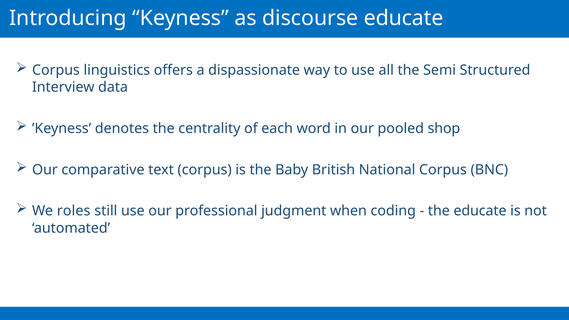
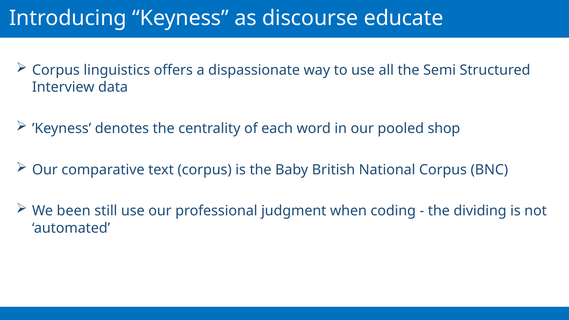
roles: roles -> been
the educate: educate -> dividing
